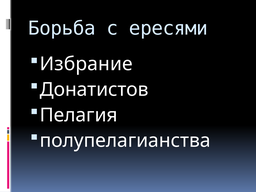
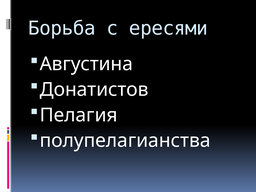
Избрание: Избрание -> Августина
